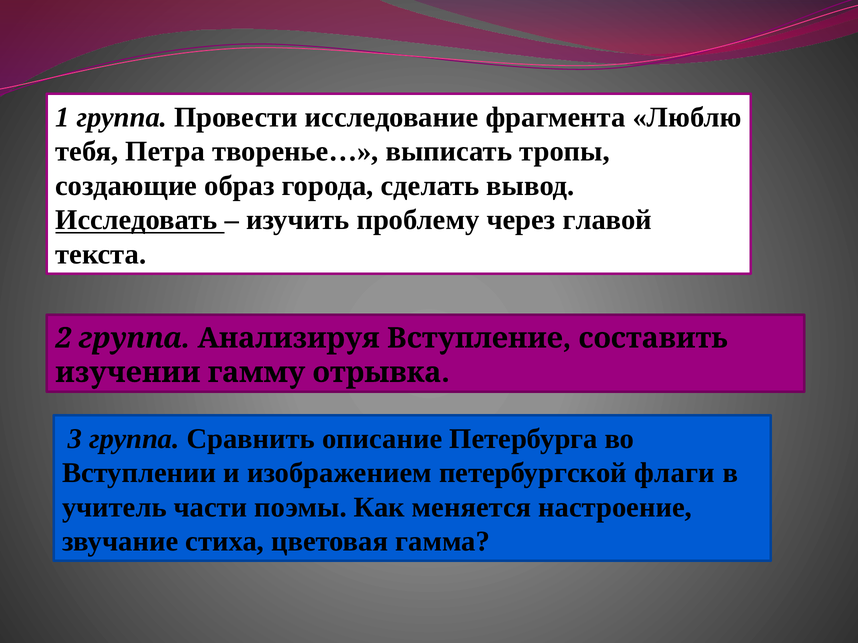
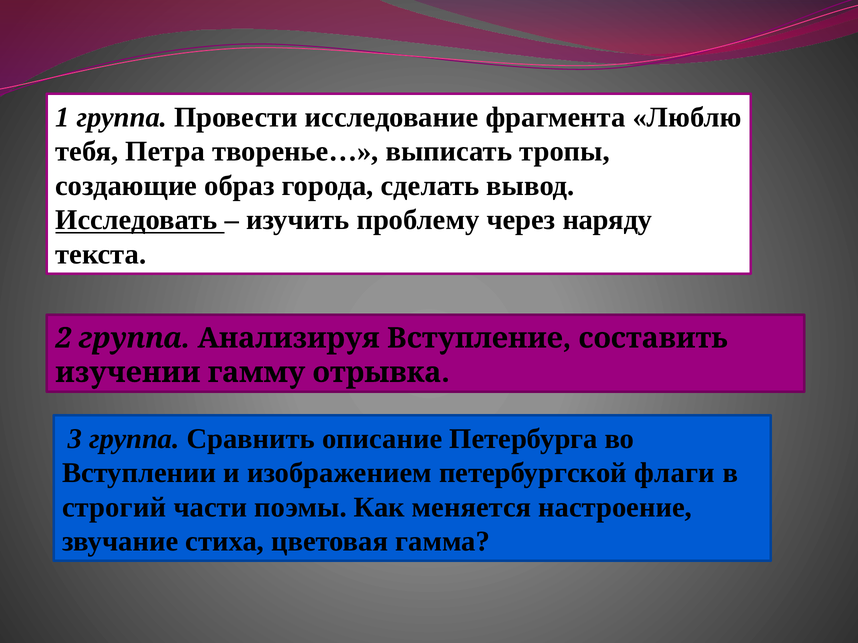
главой: главой -> наряду
учитель: учитель -> строгий
